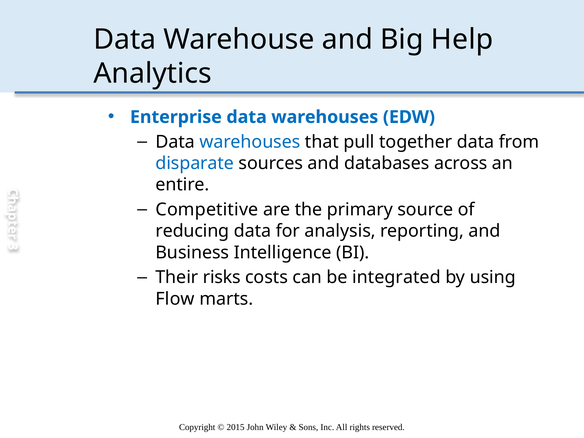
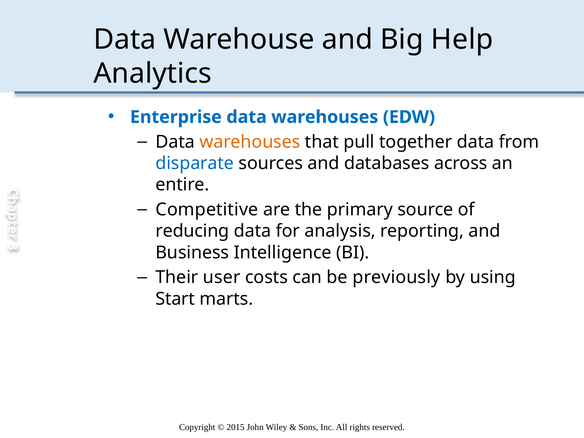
warehouses at (250, 142) colour: blue -> orange
risks: risks -> user
integrated: integrated -> previously
Flow: Flow -> Start
